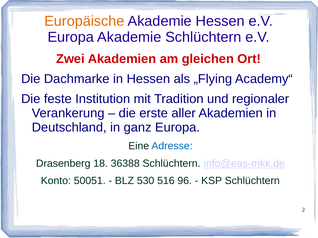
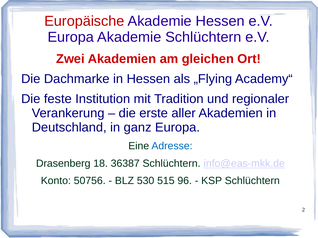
Europäische colour: orange -> red
36388: 36388 -> 36387
50051: 50051 -> 50756
516: 516 -> 515
